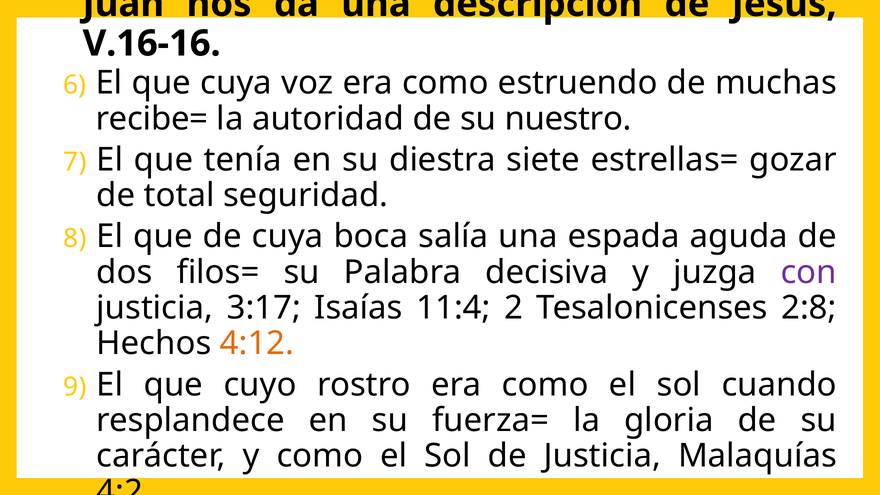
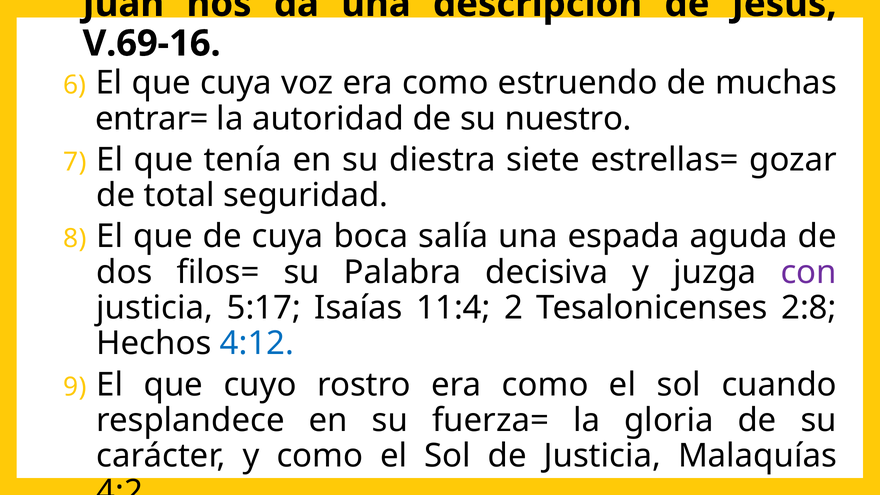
V.16-16: V.16-16 -> V.69-16
recibe=: recibe= -> entrar=
3:17: 3:17 -> 5:17
4:12 colour: orange -> blue
